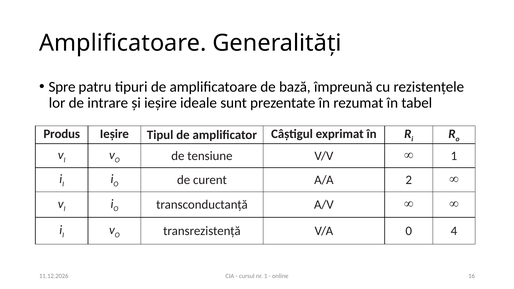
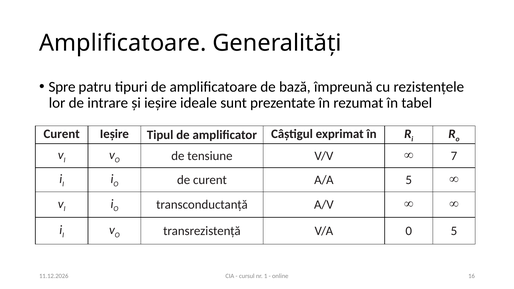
Produs at (62, 134): Produs -> Curent
1 at (454, 156): 1 -> 7
A/A 2: 2 -> 5
0 4: 4 -> 5
